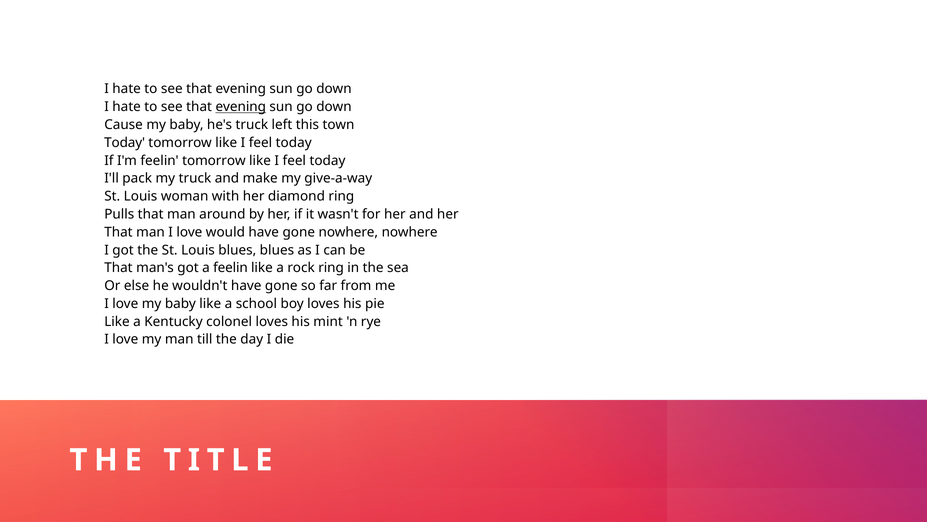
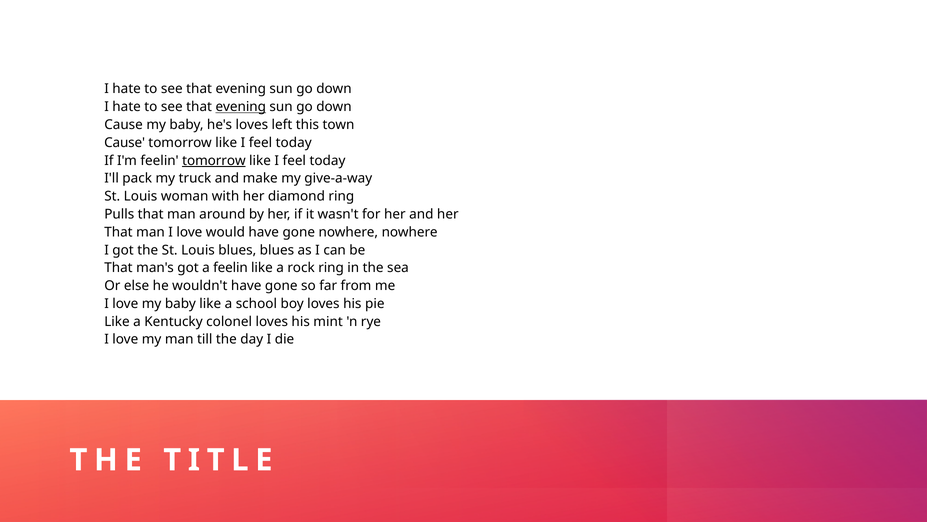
he's truck: truck -> loves
Today at (125, 143): Today -> Cause
tomorrow at (214, 160) underline: none -> present
